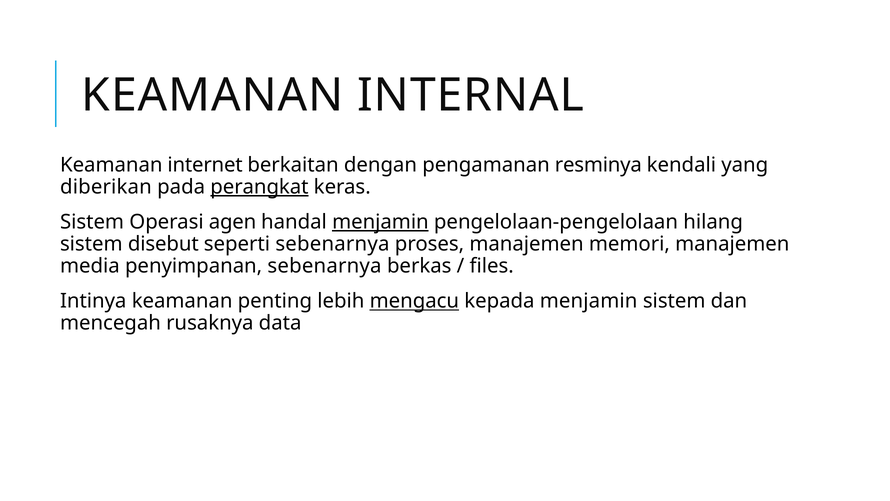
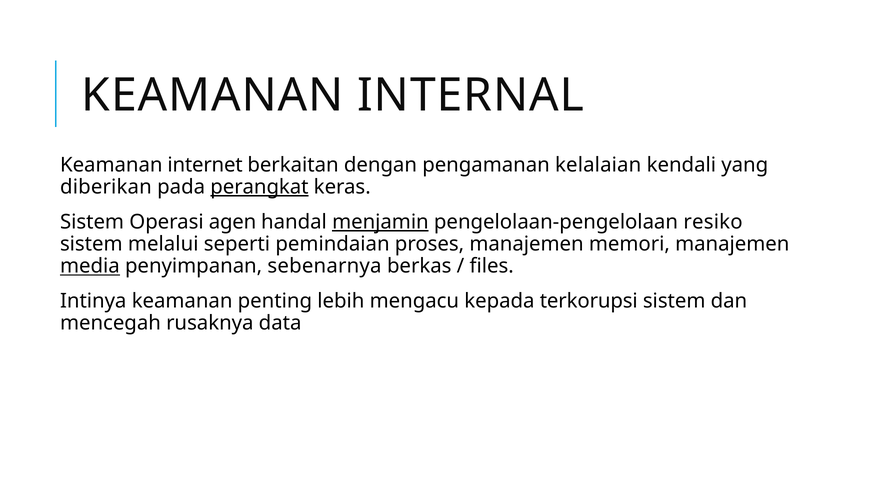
resminya: resminya -> kelalaian
hilang: hilang -> resiko
disebut: disebut -> melalui
seperti sebenarnya: sebenarnya -> pemindaian
media underline: none -> present
mengacu underline: present -> none
kepada menjamin: menjamin -> terkorupsi
